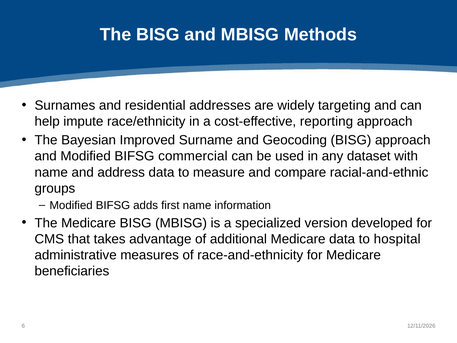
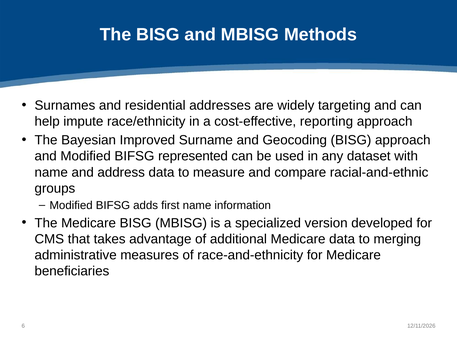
commercial: commercial -> represented
hospital: hospital -> merging
